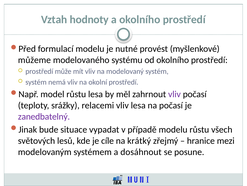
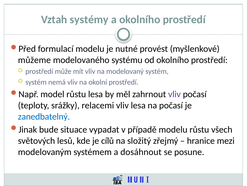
hodnoty: hodnoty -> systémy
zanedbatelný colour: purple -> blue
cíle: cíle -> cílů
krátký: krátký -> složitý
